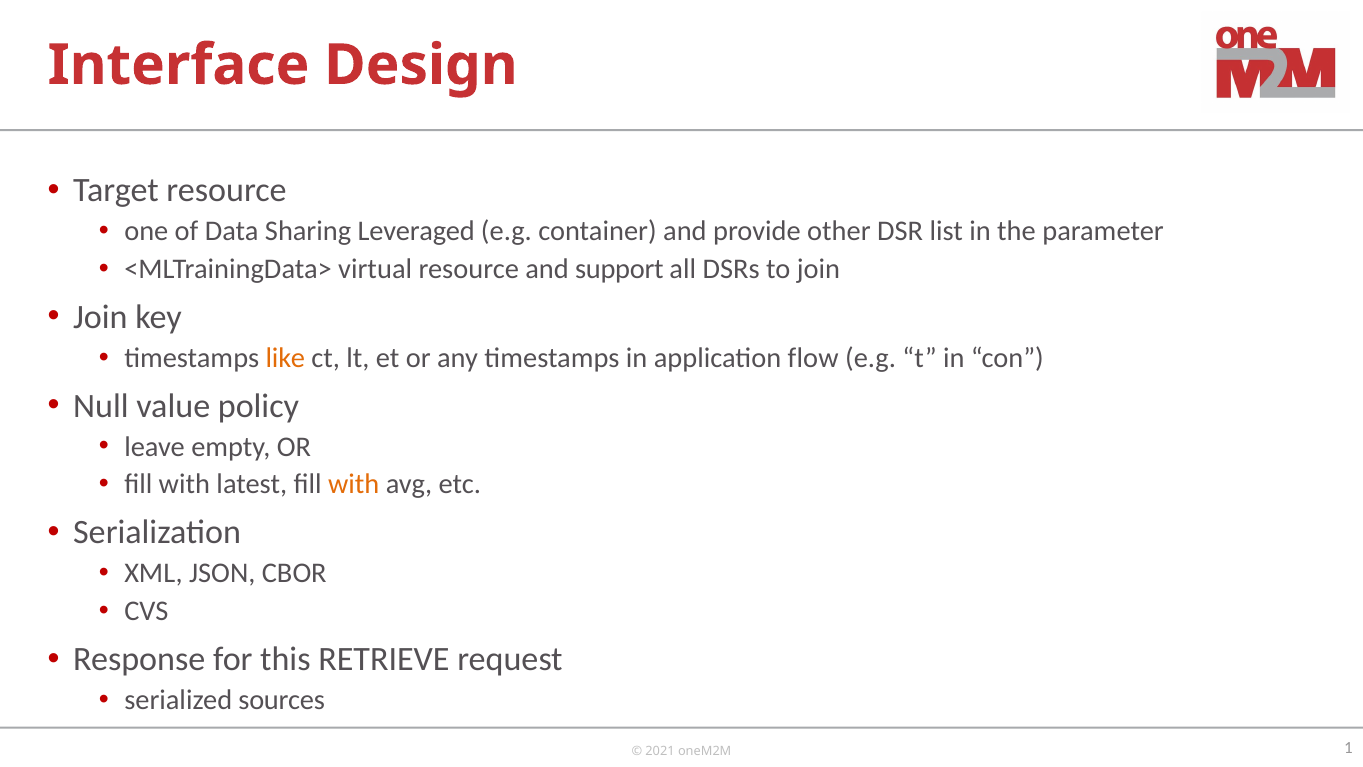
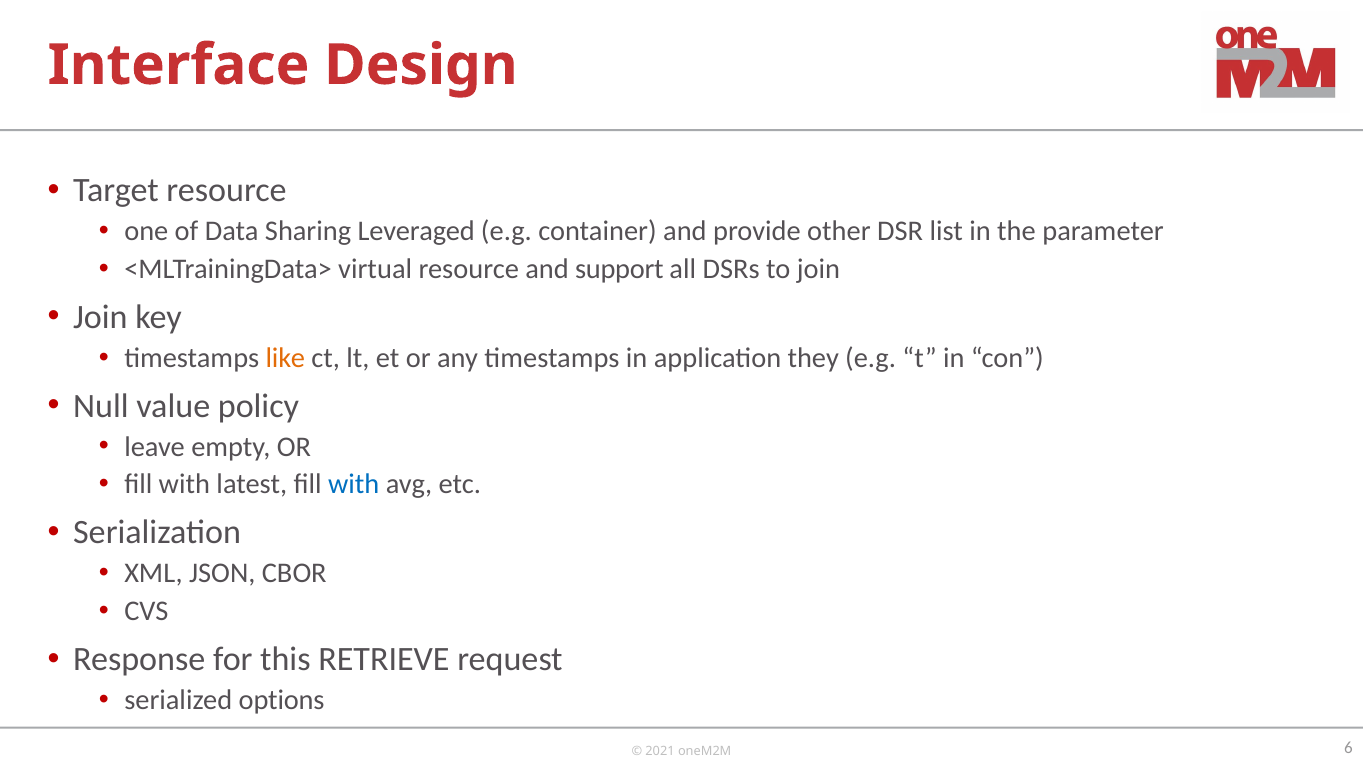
flow: flow -> they
with at (354, 484) colour: orange -> blue
sources: sources -> options
1: 1 -> 6
